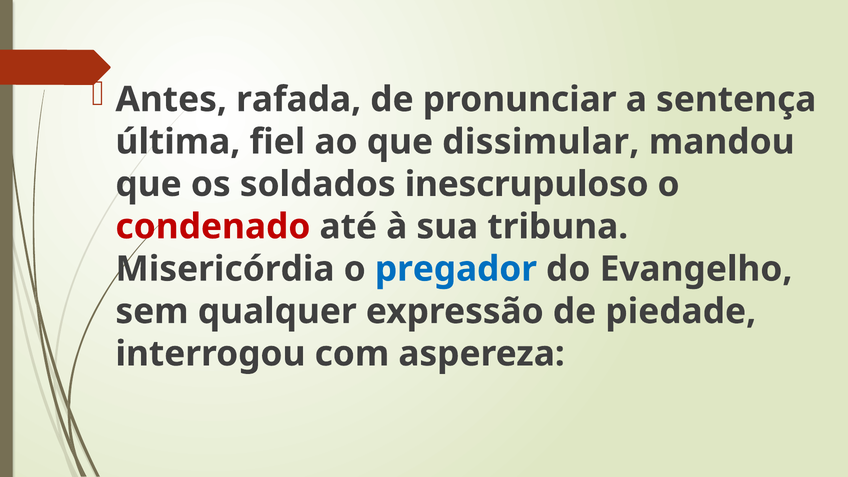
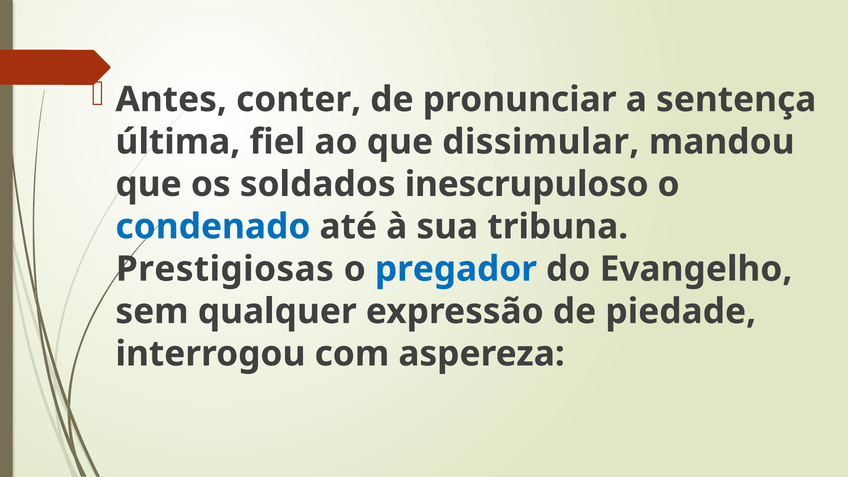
rafada: rafada -> conter
condenado colour: red -> blue
Misericórdia: Misericórdia -> Prestigiosas
